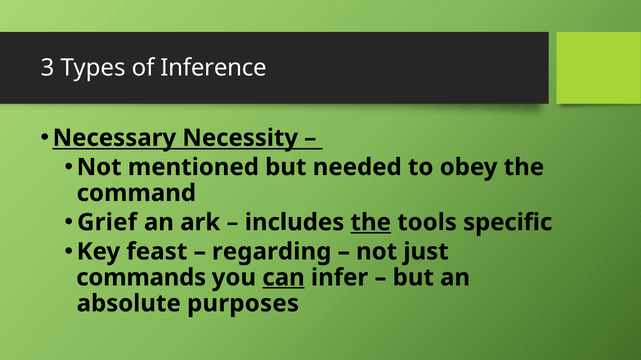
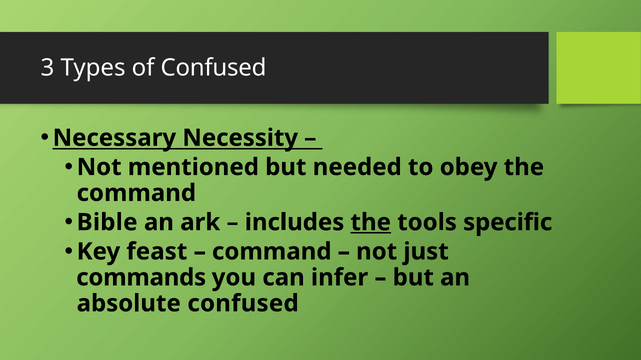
of Inference: Inference -> Confused
Grief: Grief -> Bible
regarding at (272, 252): regarding -> command
can underline: present -> none
absolute purposes: purposes -> confused
